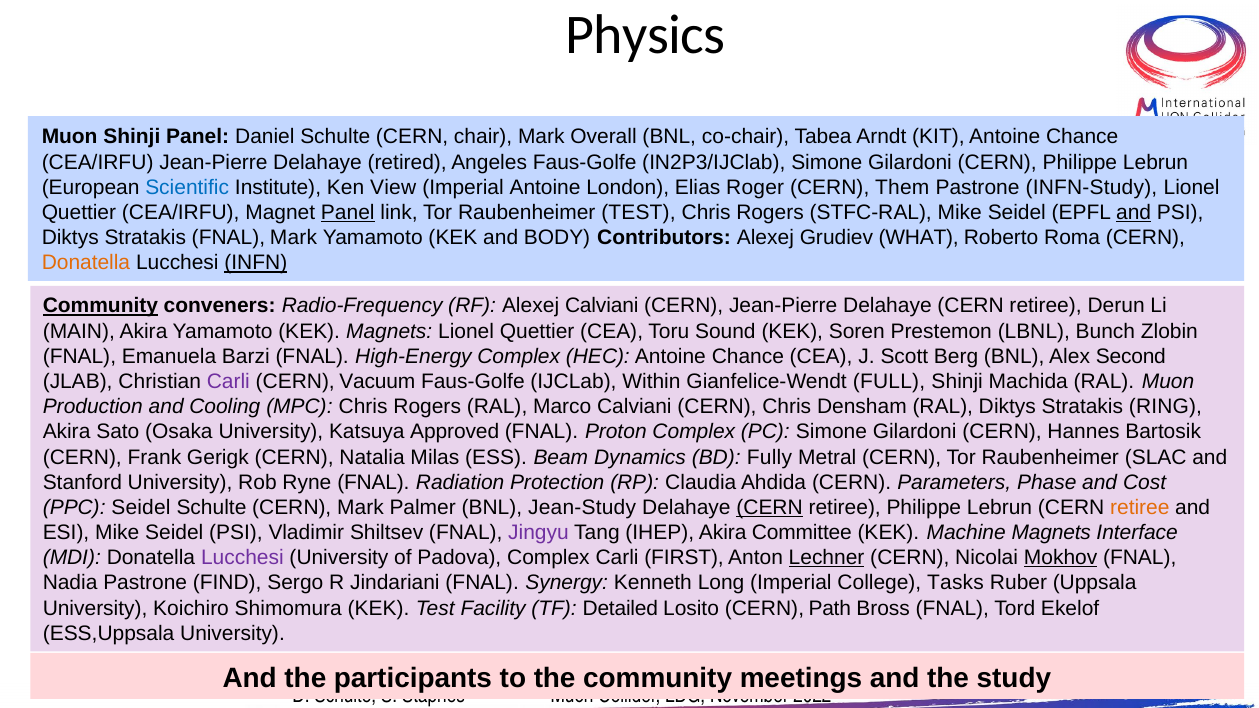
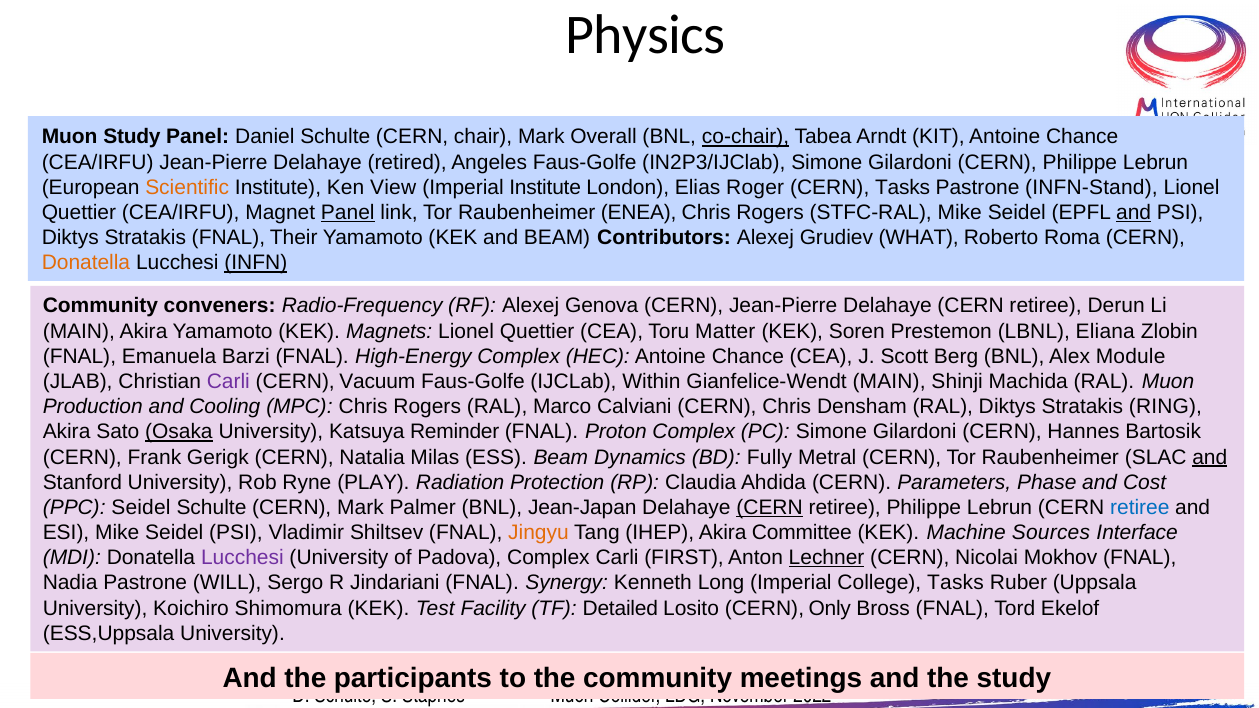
Muon Shinji: Shinji -> Study
co-chair underline: none -> present
Scientific colour: blue -> orange
Imperial Antoine: Antoine -> Institute
CERN Them: Them -> Tasks
INFN-Study: INFN-Study -> INFN-Stand
Raubenheimer TEST: TEST -> ENEA
FNAL Mark: Mark -> Their
and BODY: BODY -> BEAM
Community at (100, 306) underline: present -> none
Alexej Calviani: Calviani -> Genova
Sound: Sound -> Matter
Bunch: Bunch -> Eliana
Second: Second -> Module
Gianfelice-Wendt FULL: FULL -> MAIN
Osaka underline: none -> present
Approved: Approved -> Reminder
and at (1210, 457) underline: none -> present
Ryne FNAL: FNAL -> PLAY
Jean-Study: Jean-Study -> Jean-Japan
retiree at (1140, 508) colour: orange -> blue
Jingyu colour: purple -> orange
Machine Magnets: Magnets -> Sources
Mokhov underline: present -> none
FIND: FIND -> WILL
Path: Path -> Only
